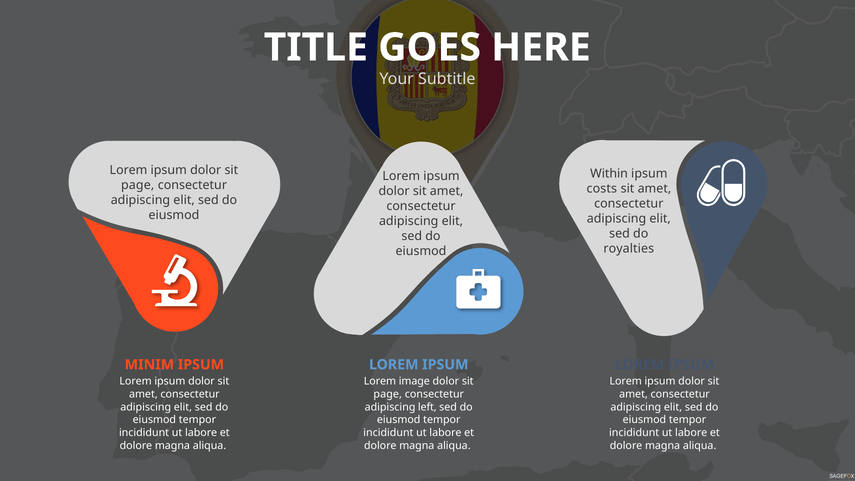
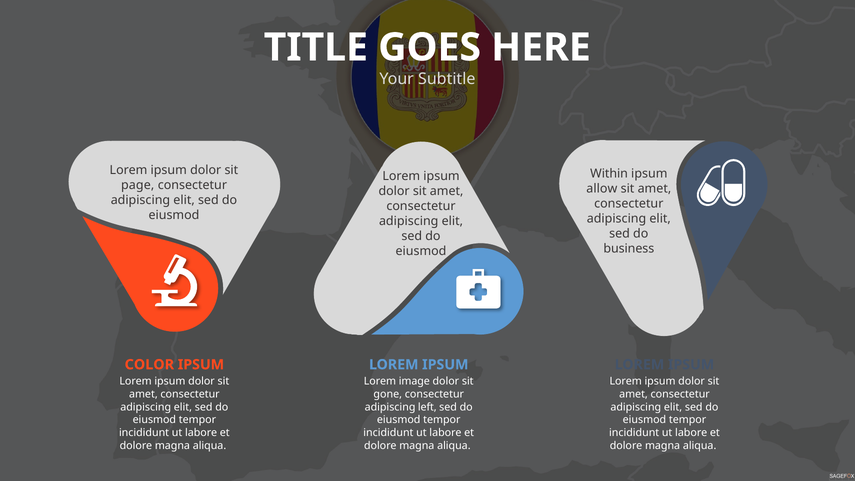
costs: costs -> allow
royalties: royalties -> business
MINIM: MINIM -> COLOR
page at (388, 394): page -> gone
